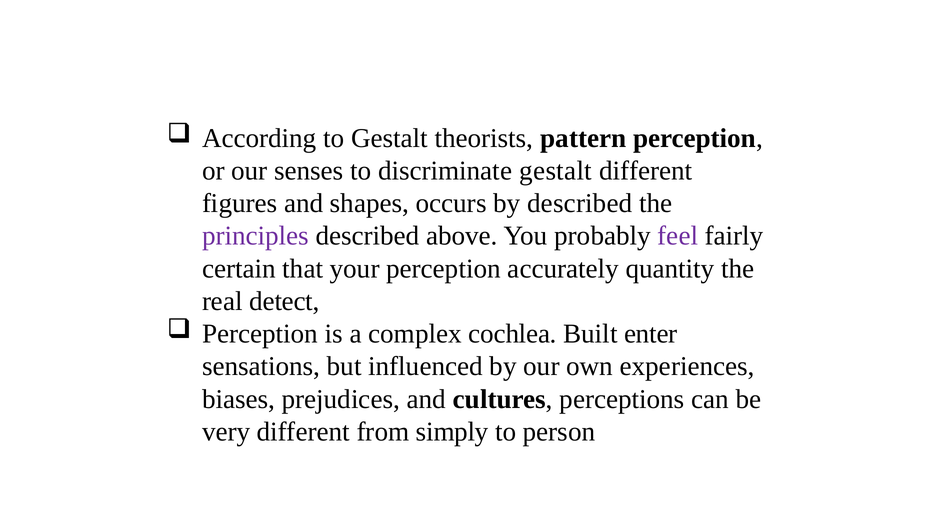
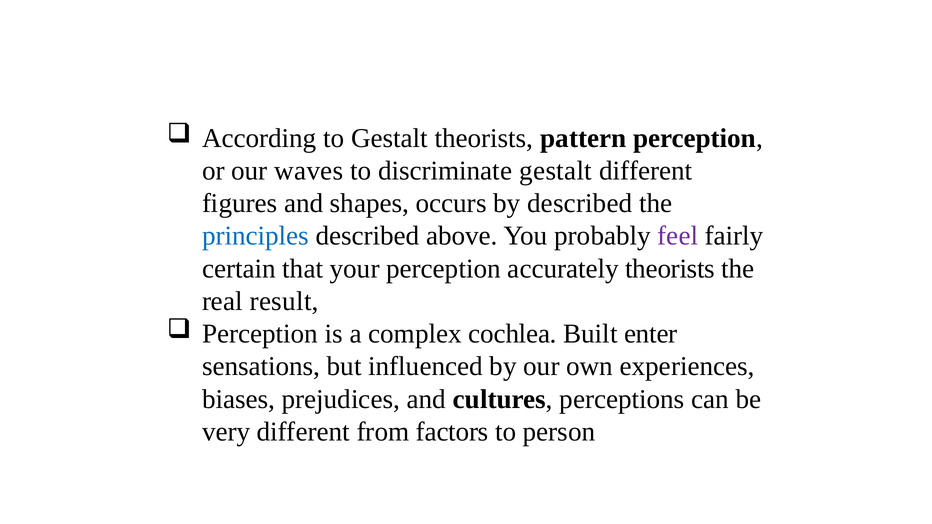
senses: senses -> waves
principles colour: purple -> blue
accurately quantity: quantity -> theorists
detect: detect -> result
simply: simply -> factors
